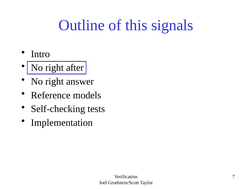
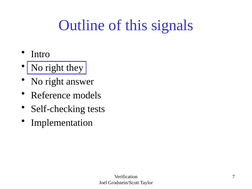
after: after -> they
